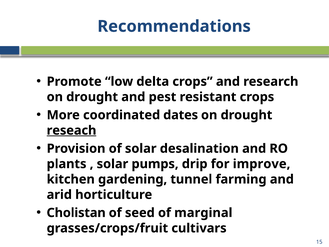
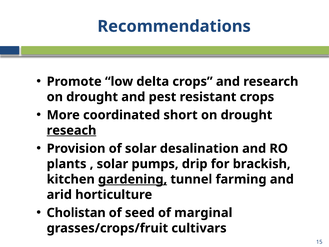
dates: dates -> short
improve: improve -> brackish
gardening underline: none -> present
